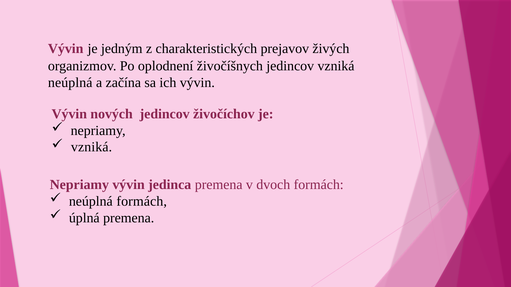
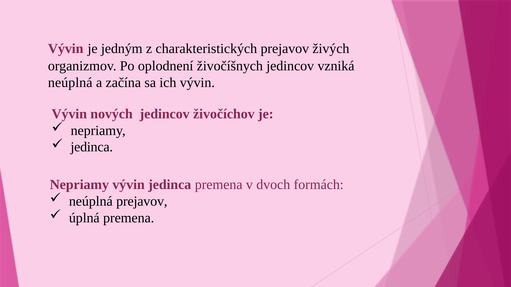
vzniká at (92, 147): vzniká -> jedinca
neúplná formách: formách -> prejavov
